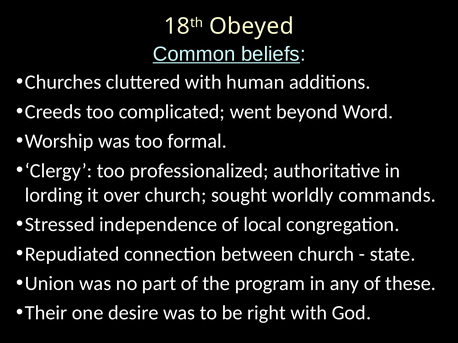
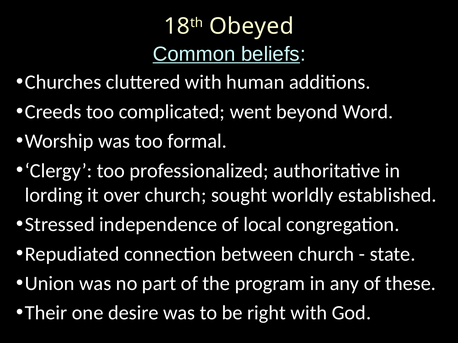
commands: commands -> established
